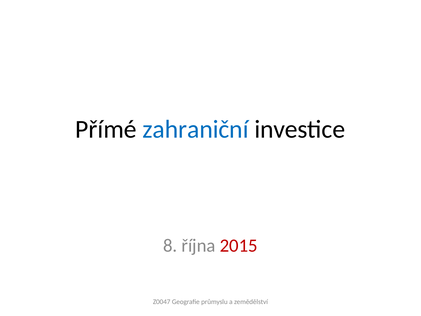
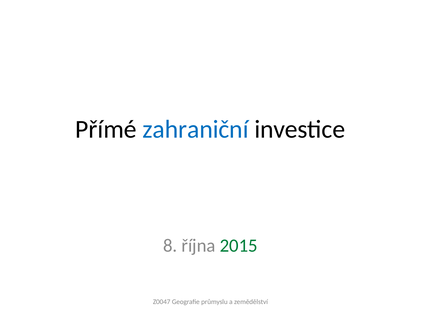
2015 colour: red -> green
